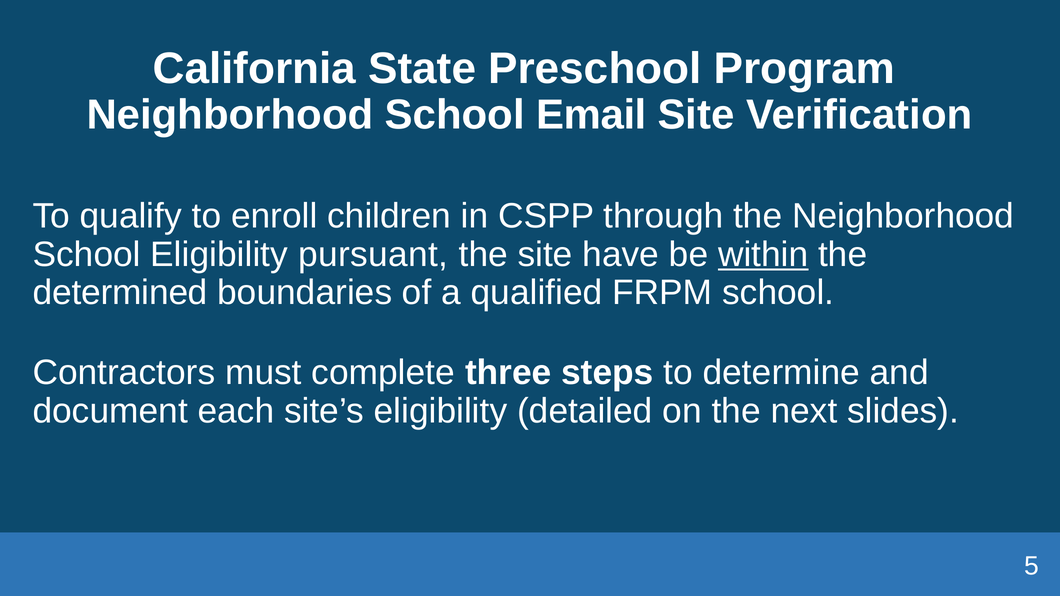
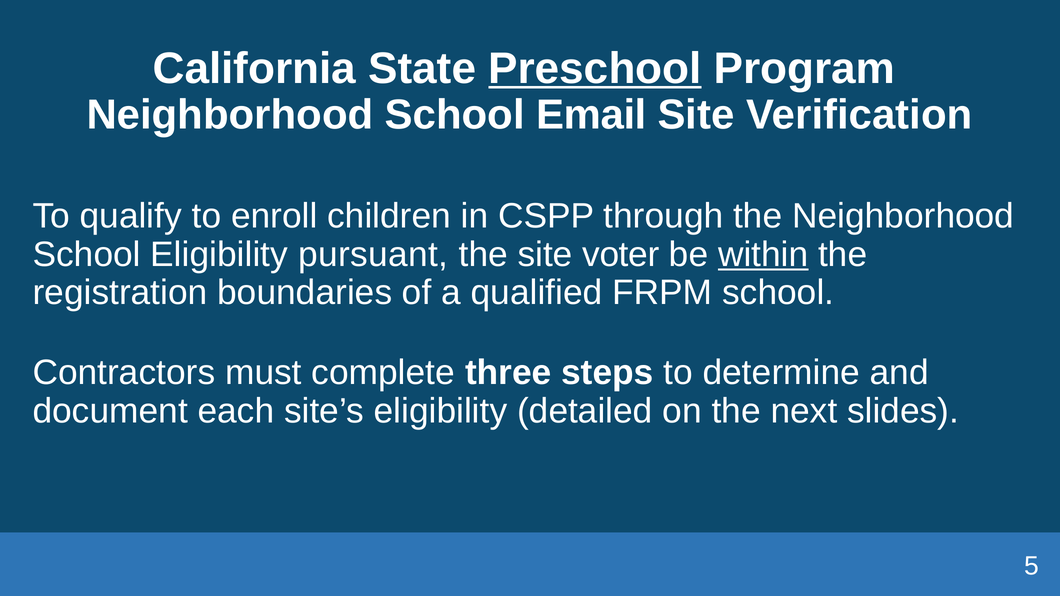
Preschool underline: none -> present
have: have -> voter
determined: determined -> registration
